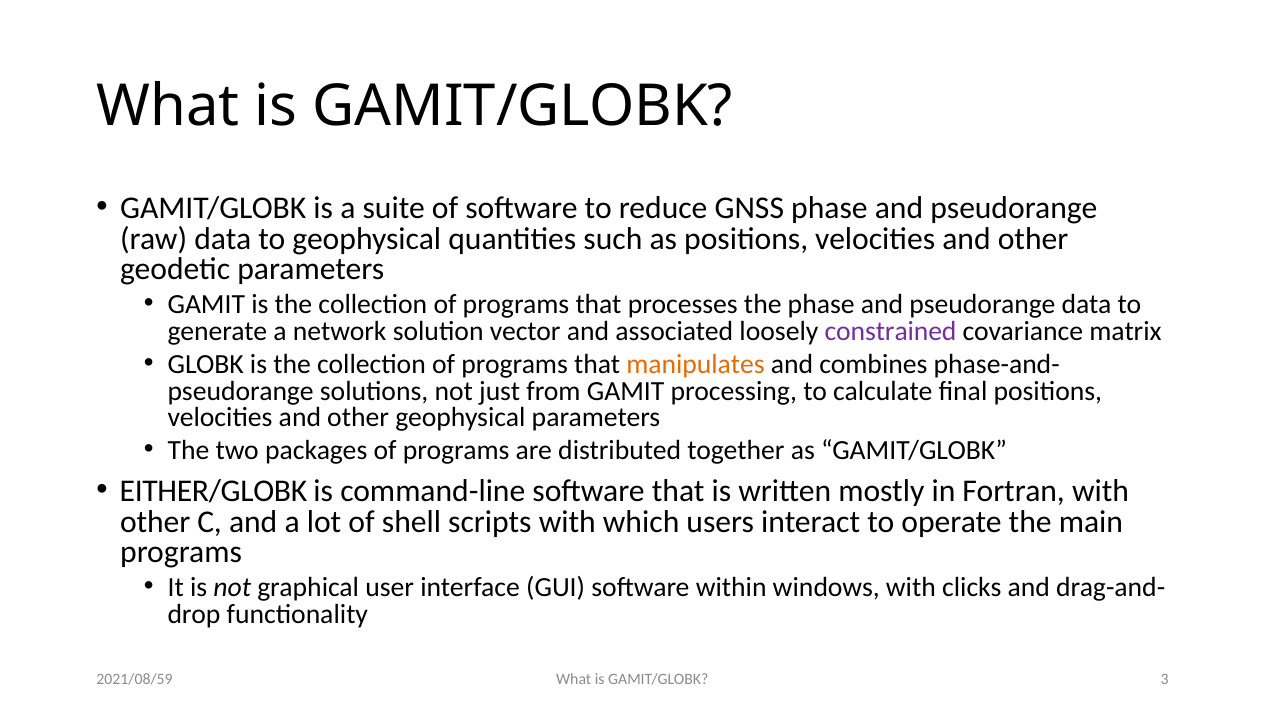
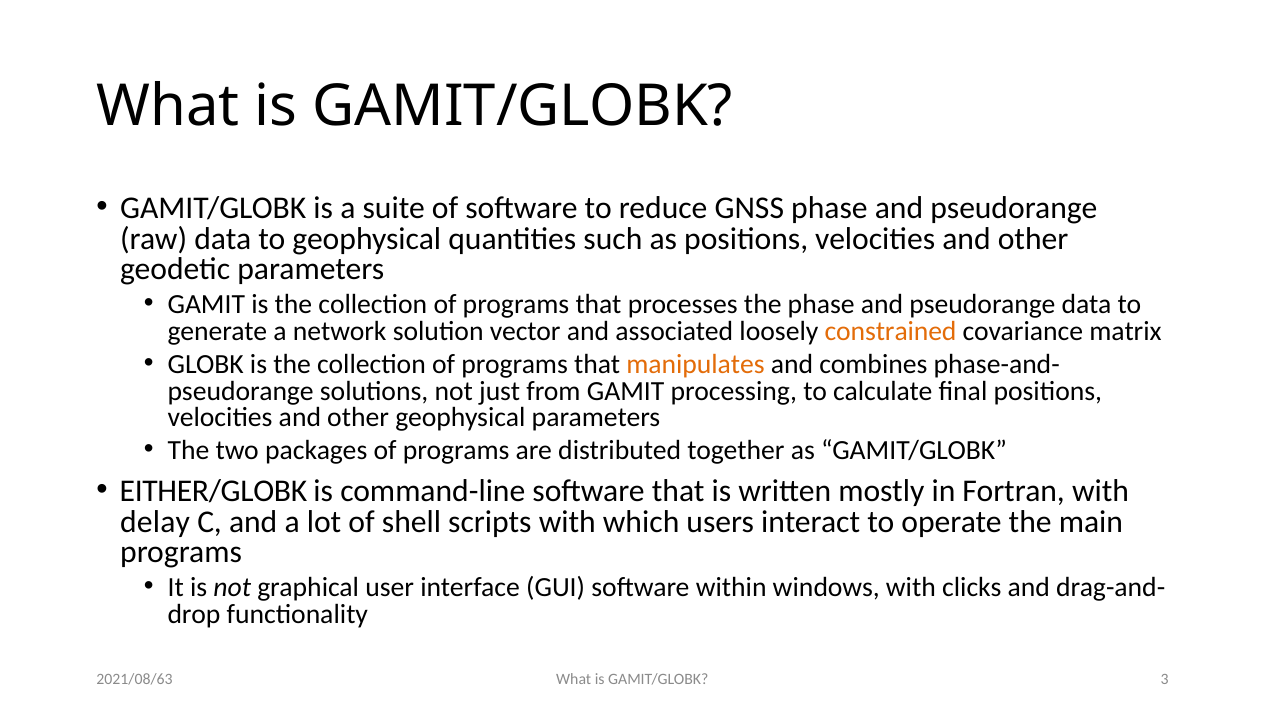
constrained colour: purple -> orange
other at (155, 522): other -> delay
2021/08/59: 2021/08/59 -> 2021/08/63
